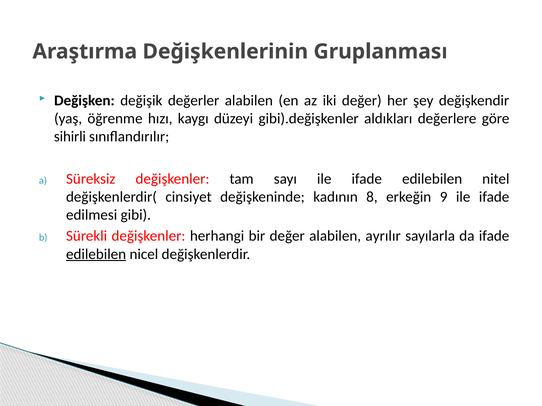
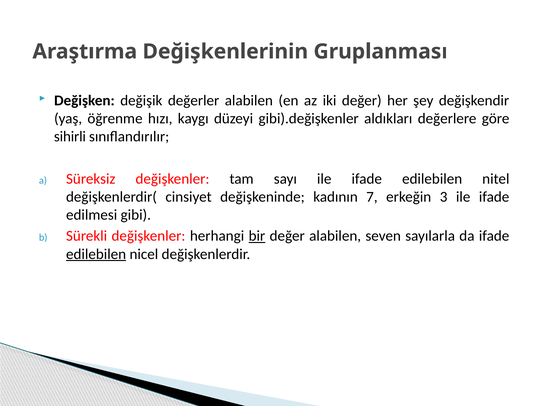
8: 8 -> 7
9: 9 -> 3
bir underline: none -> present
ayrılır: ayrılır -> seven
